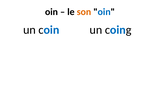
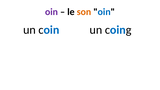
oin at (52, 12) colour: black -> purple
